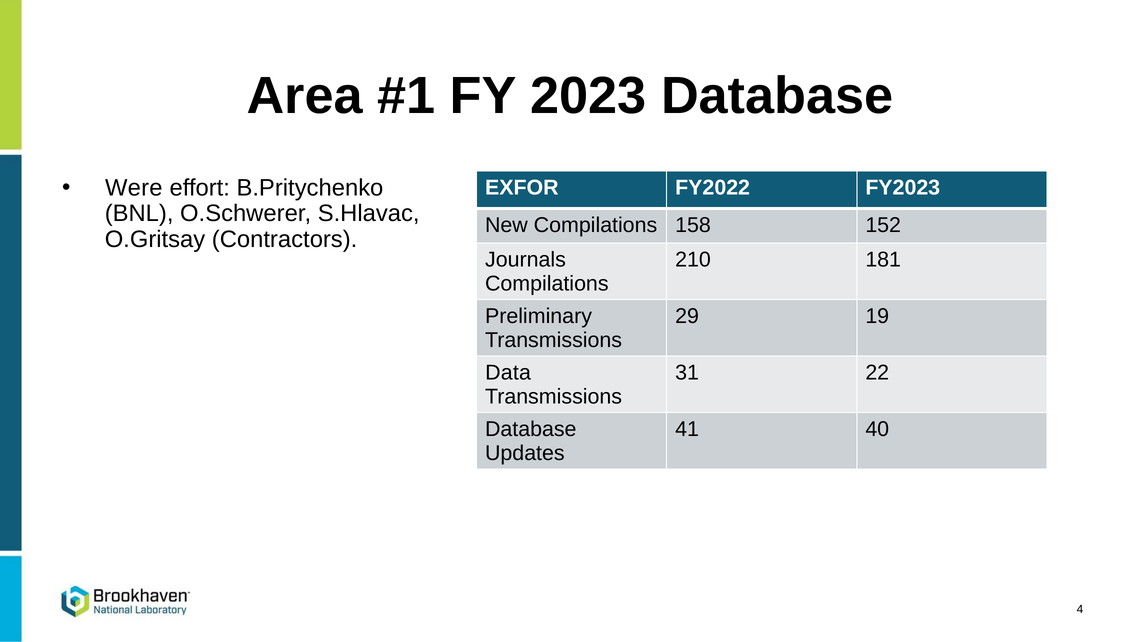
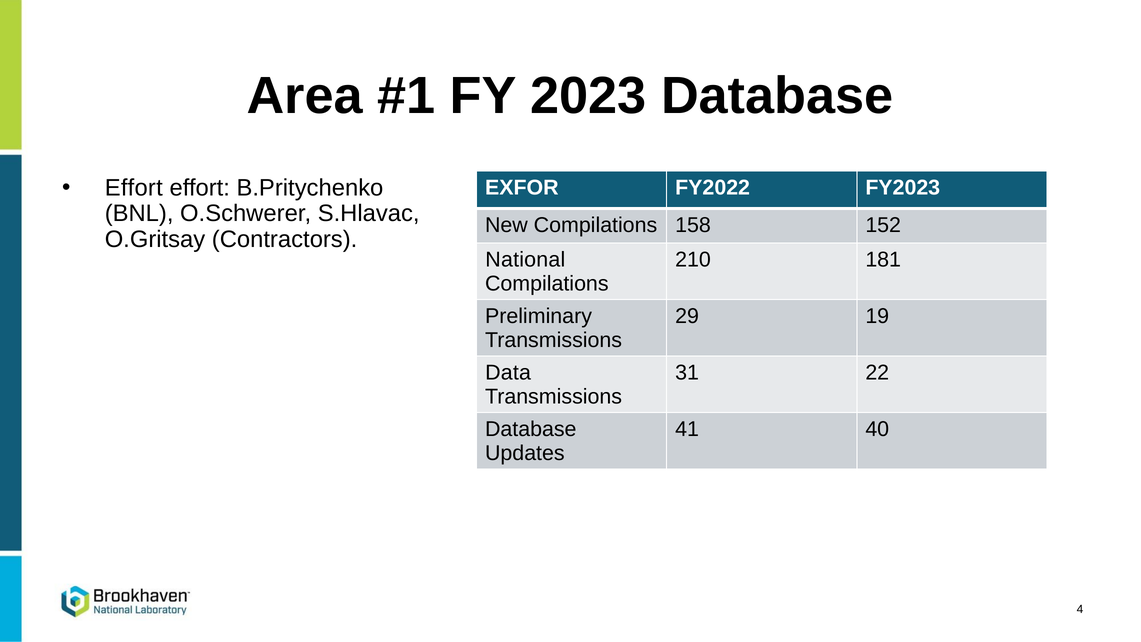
Were at (134, 188): Were -> Effort
Journals: Journals -> National
